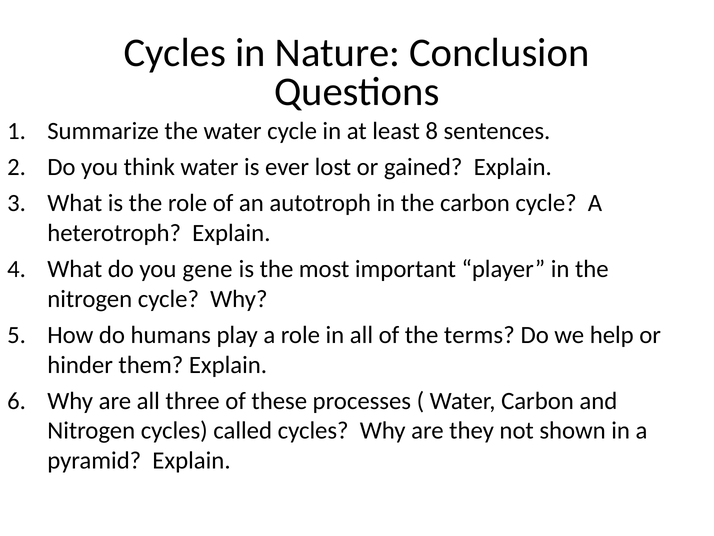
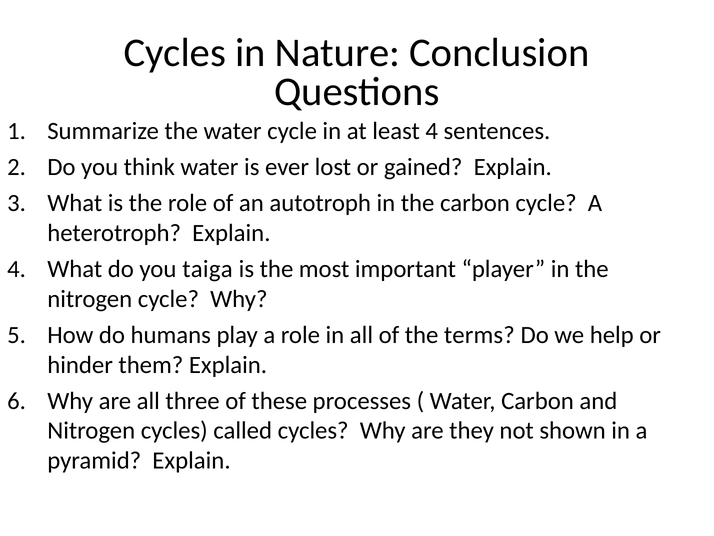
least 8: 8 -> 4
gene: gene -> taiga
